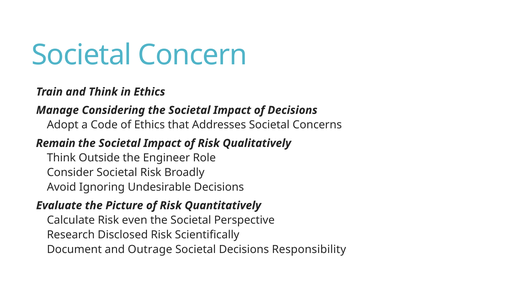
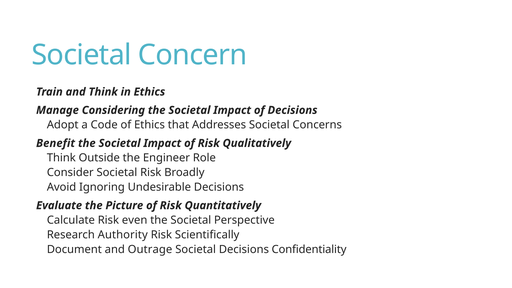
Remain: Remain -> Benefit
Disclosed: Disclosed -> Authority
Responsibility: Responsibility -> Confidentiality
